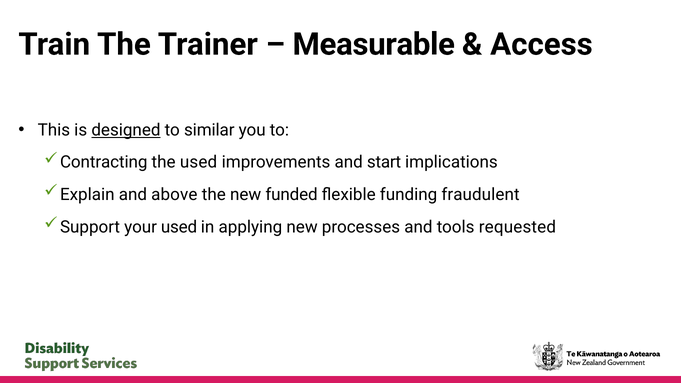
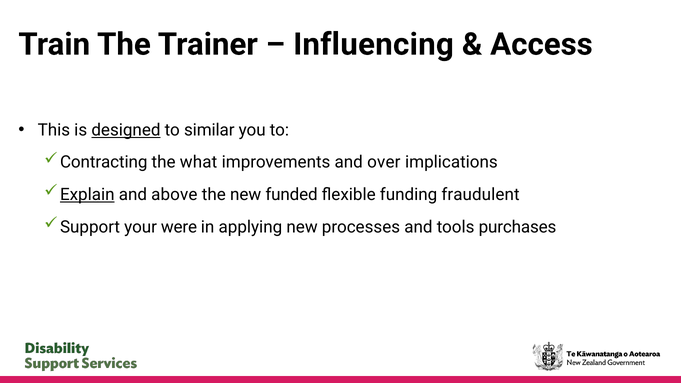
Measurable: Measurable -> Influencing
the used: used -> what
start: start -> over
Explain underline: none -> present
your used: used -> were
requested: requested -> purchases
